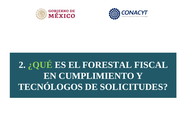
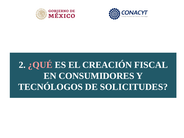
¿QUÉ colour: light green -> pink
FORESTAL: FORESTAL -> CREACIÓN
CUMPLIMIENTO: CUMPLIMIENTO -> CONSUMIDORES
